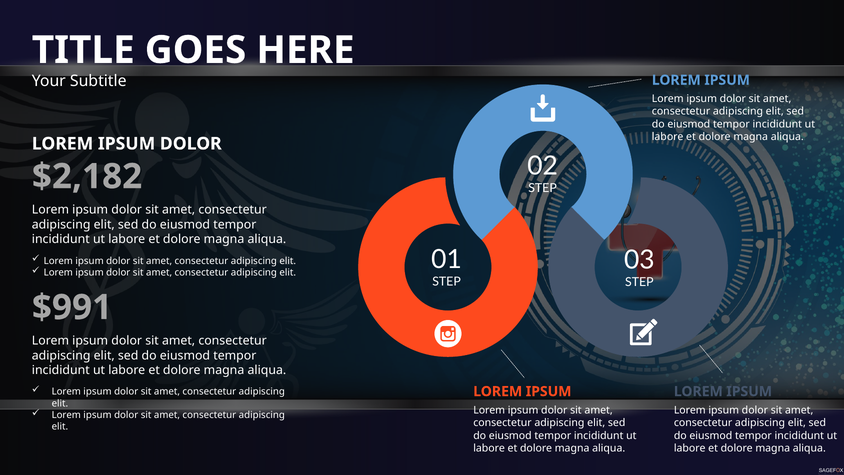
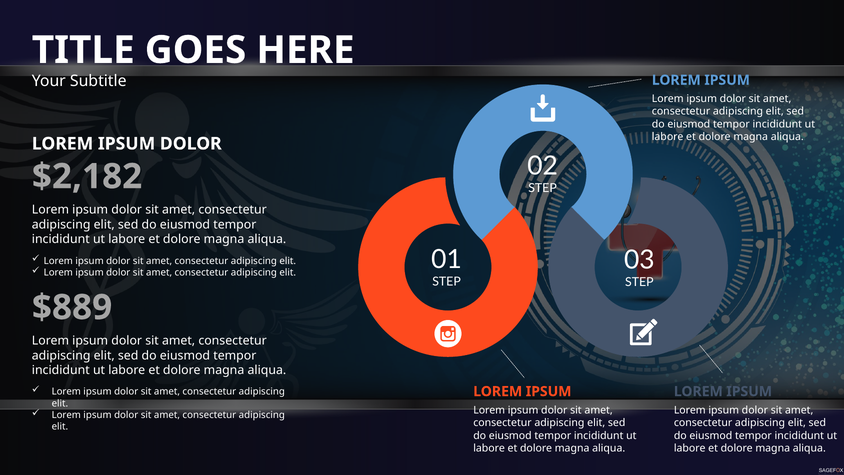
$991: $991 -> $889
